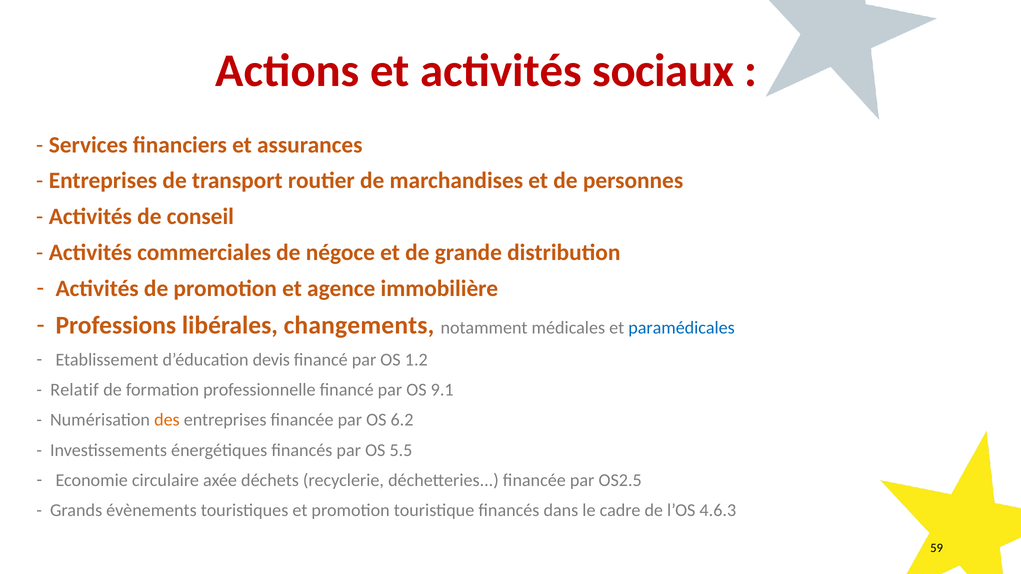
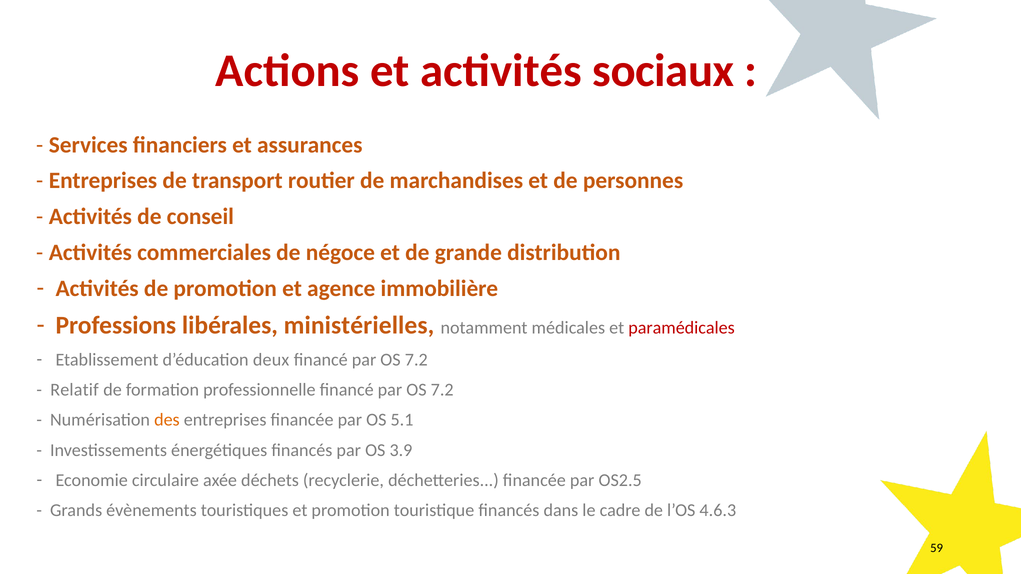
changements: changements -> ministérielles
paramédicales colour: blue -> red
devis: devis -> deux
1.2 at (416, 360): 1.2 -> 7.2
9.1 at (442, 390): 9.1 -> 7.2
6.2: 6.2 -> 5.1
5.5: 5.5 -> 3.9
